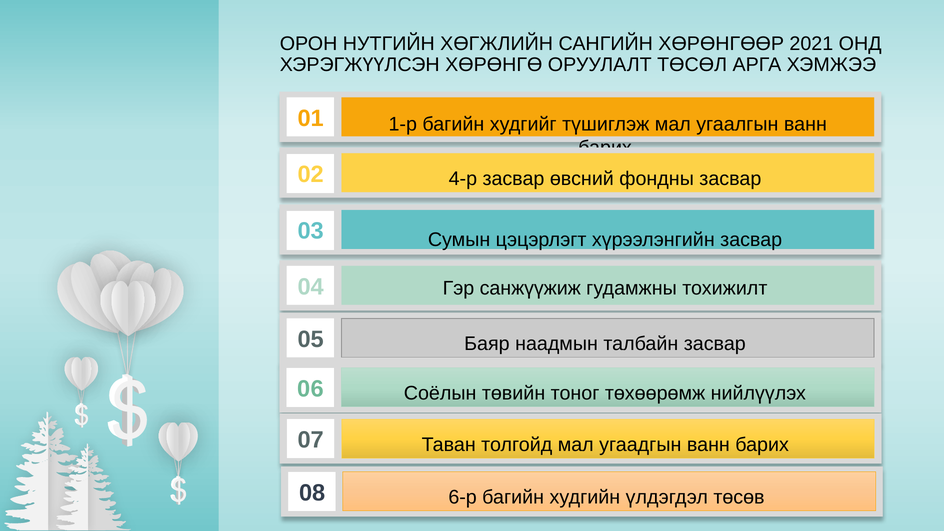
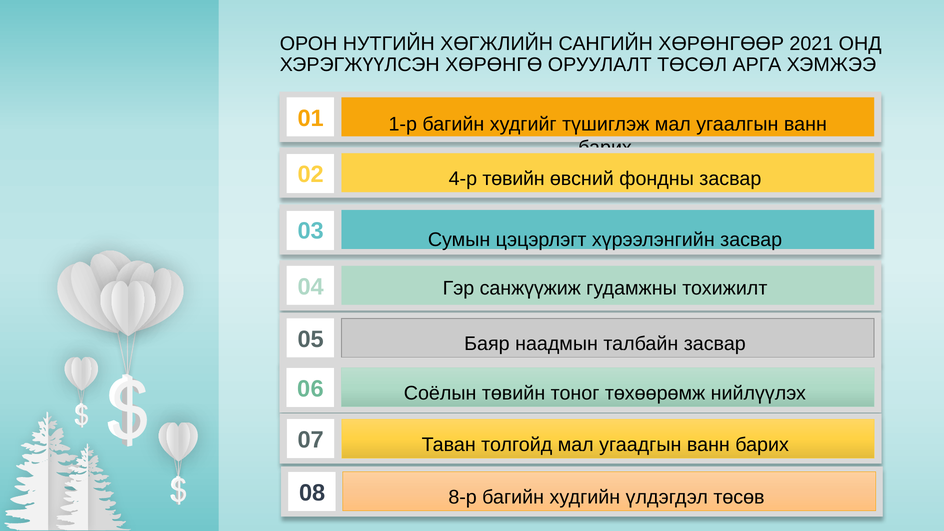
4-р засвар: засвар -> төвийн
6-р: 6-р -> 8-р
